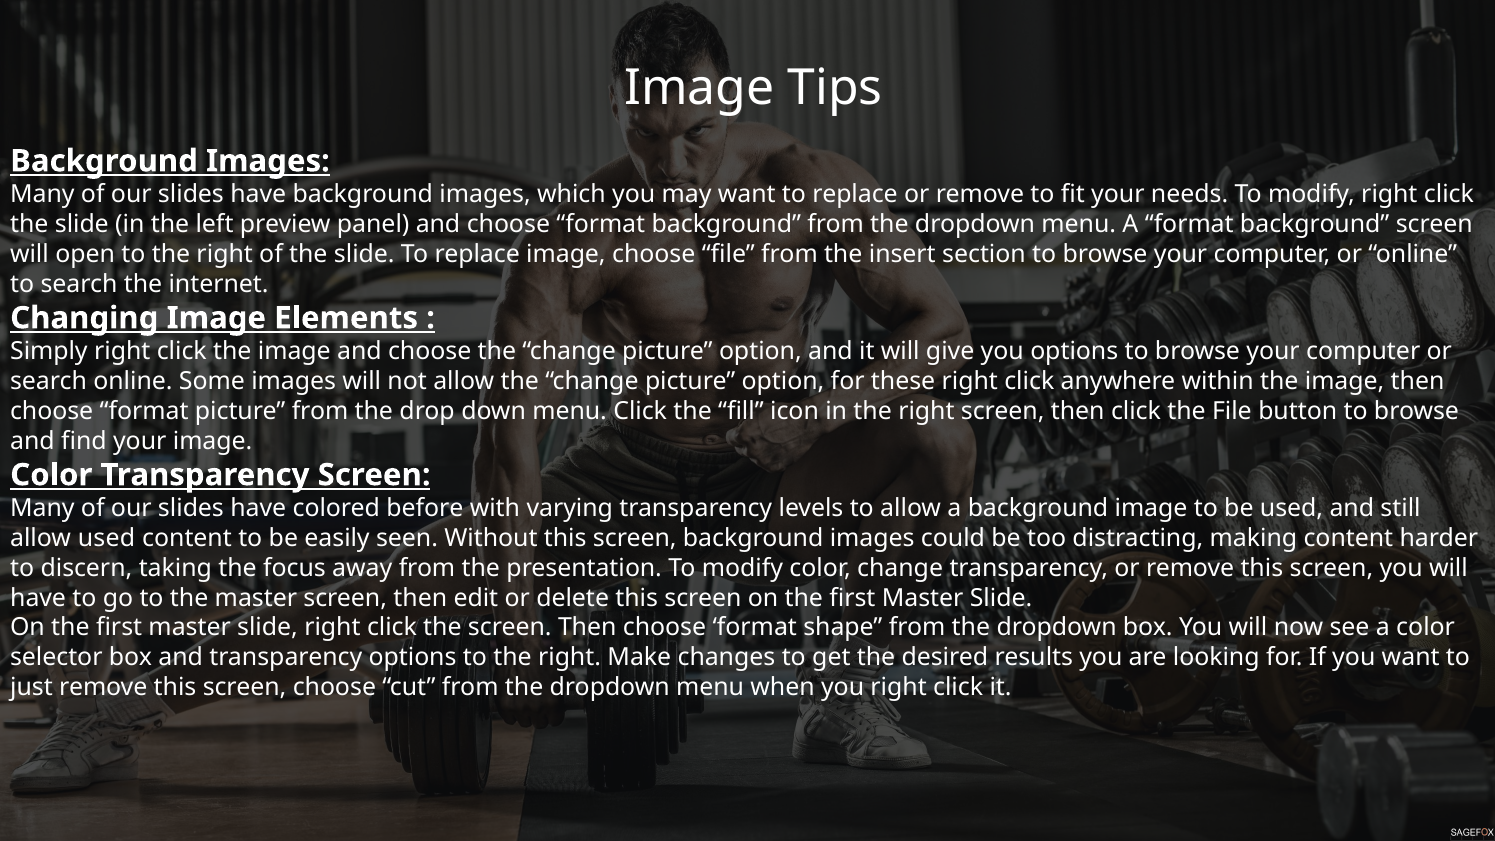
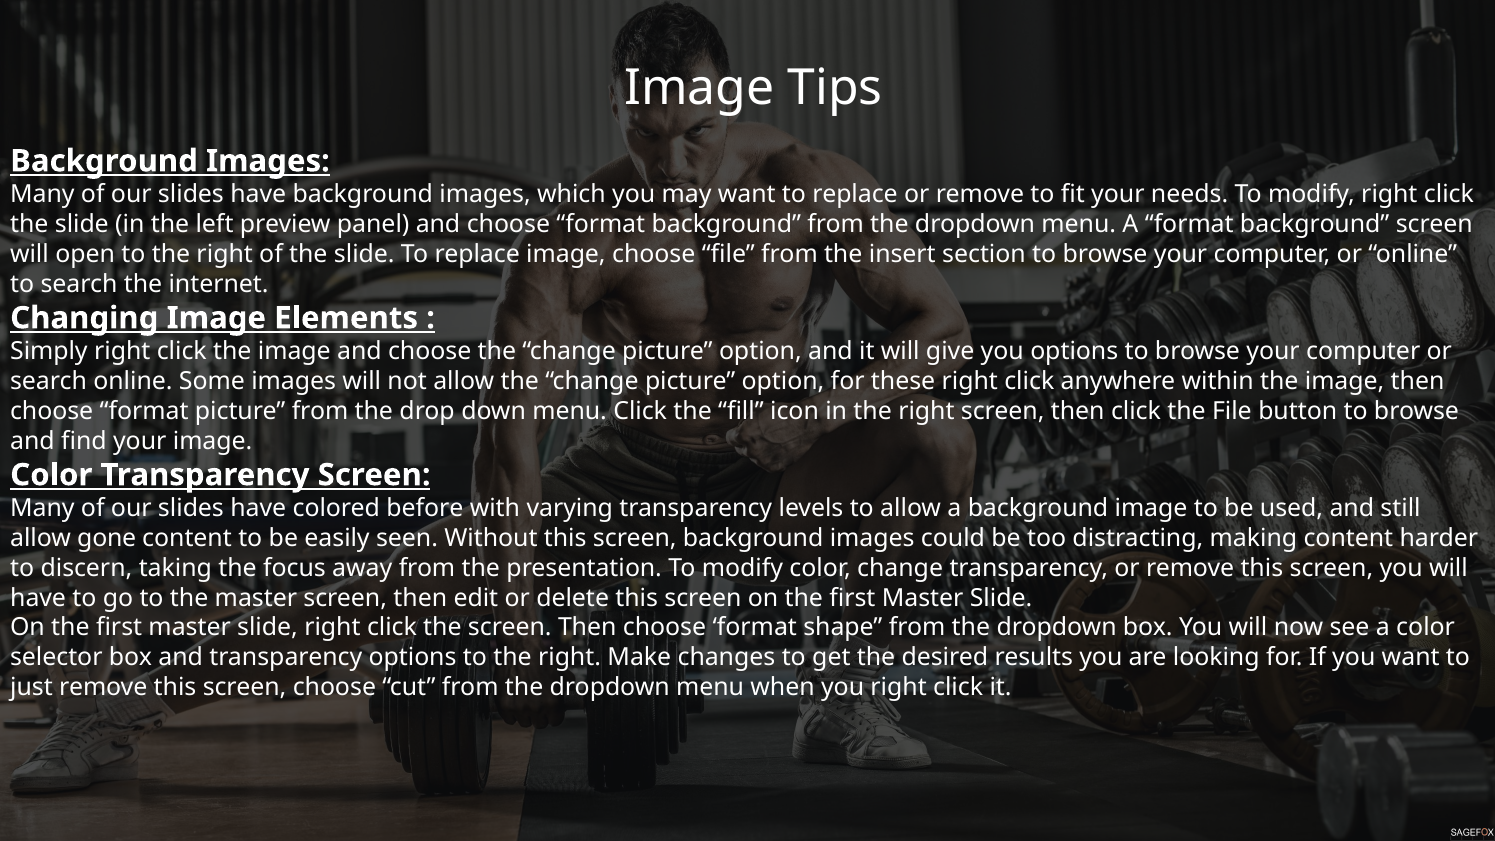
allow used: used -> gone
